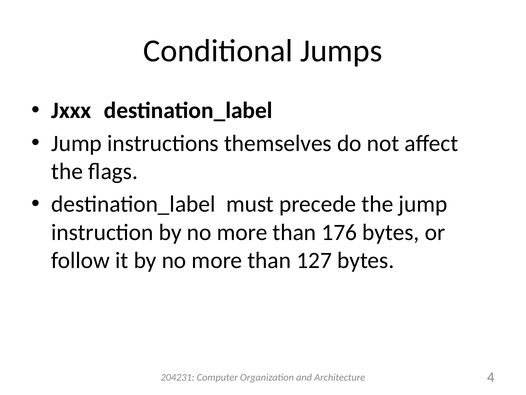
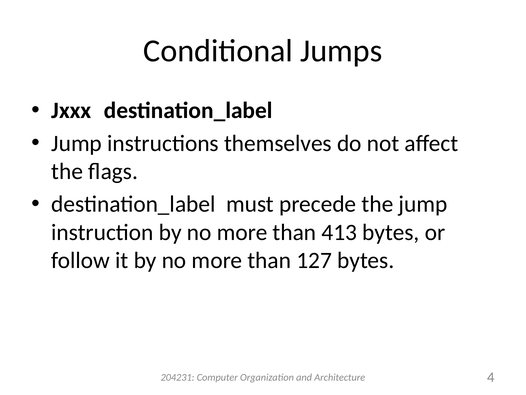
176: 176 -> 413
